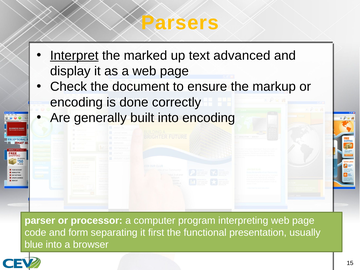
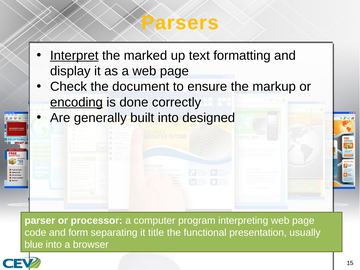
advanced: advanced -> formatting
encoding at (76, 102) underline: none -> present
into encoding: encoding -> designed
first: first -> title
